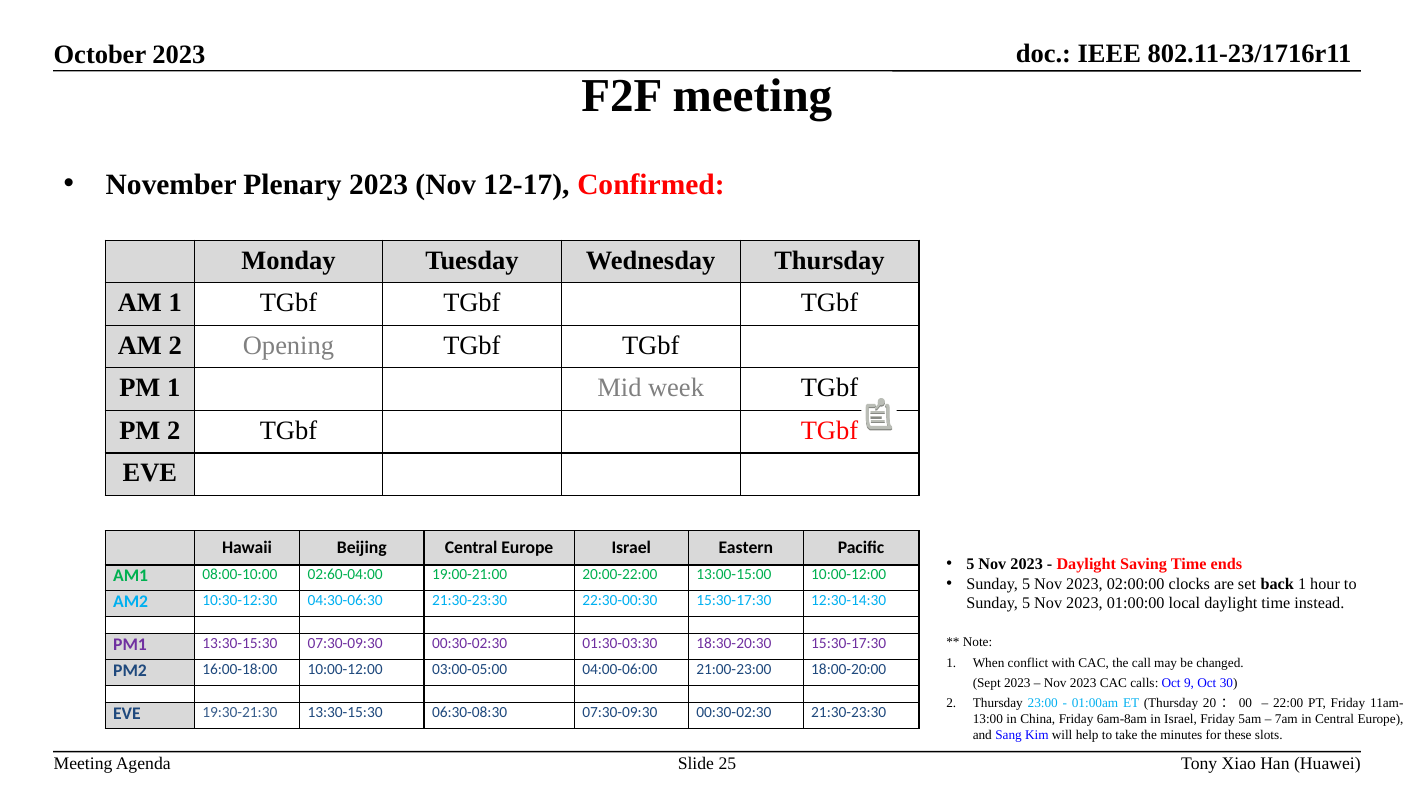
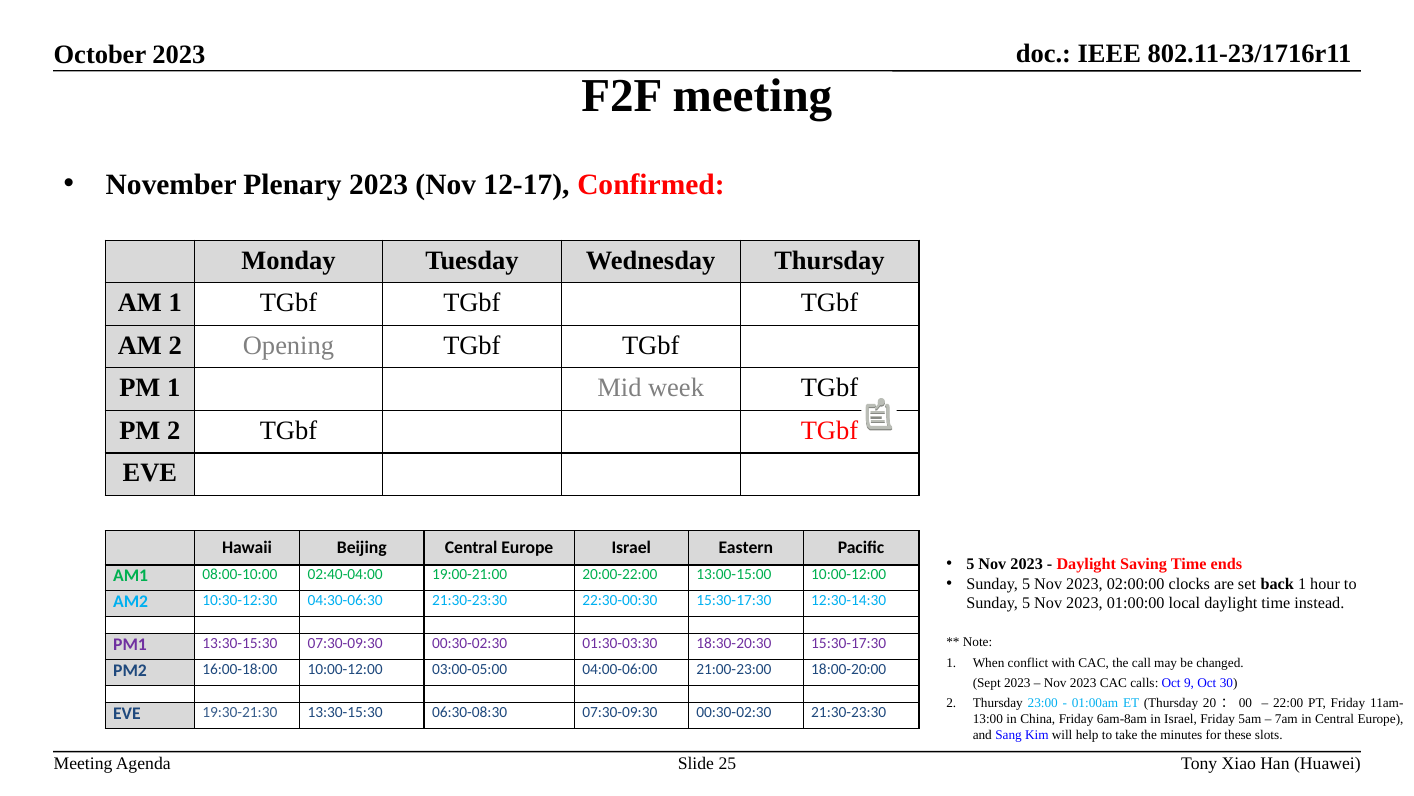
02:60-04:00: 02:60-04:00 -> 02:40-04:00
